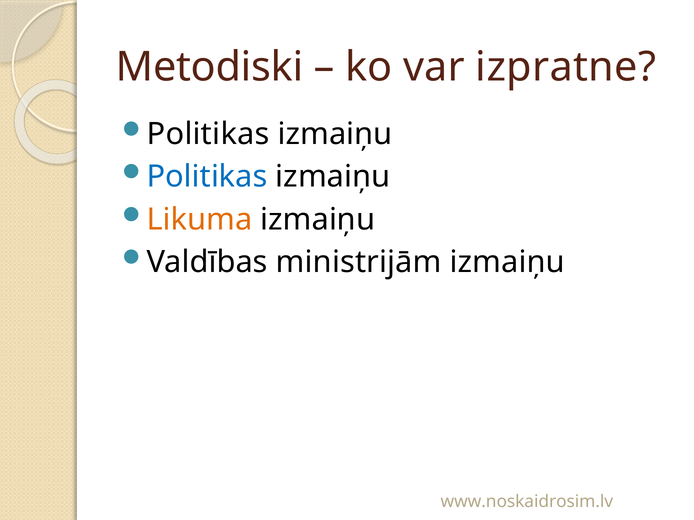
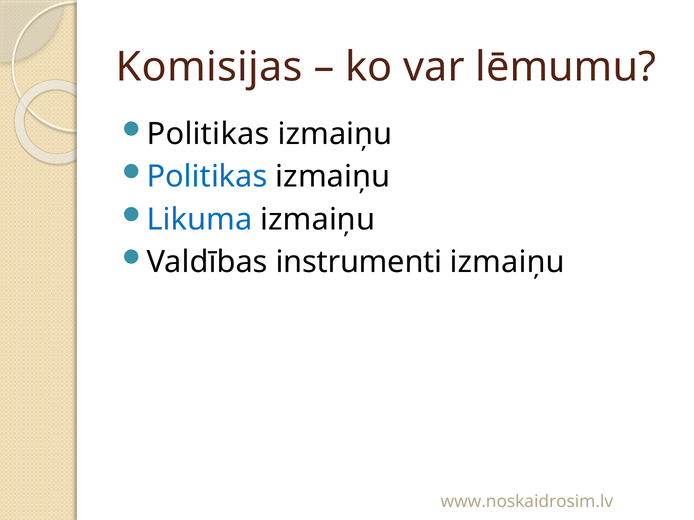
Metodiski: Metodiski -> Komisijas
izpratne: izpratne -> lēmumu
Likuma colour: orange -> blue
ministrijām: ministrijām -> instrumenti
